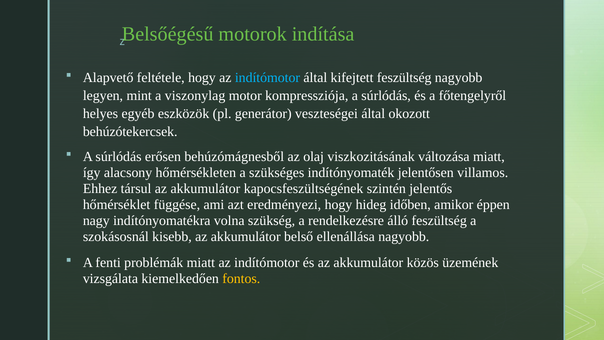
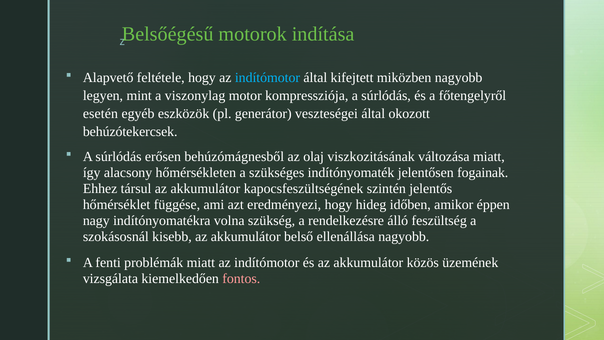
kifejtett feszültség: feszültség -> miközben
helyes: helyes -> esetén
villamos: villamos -> fogainak
fontos colour: yellow -> pink
